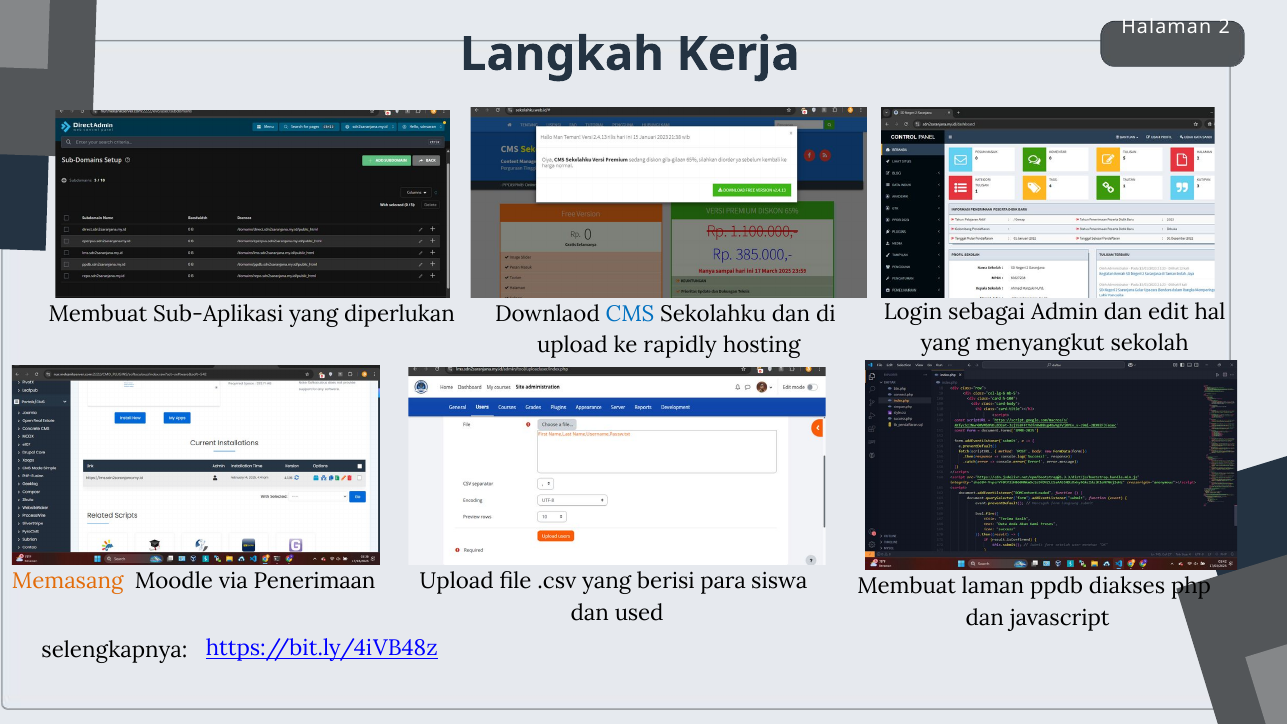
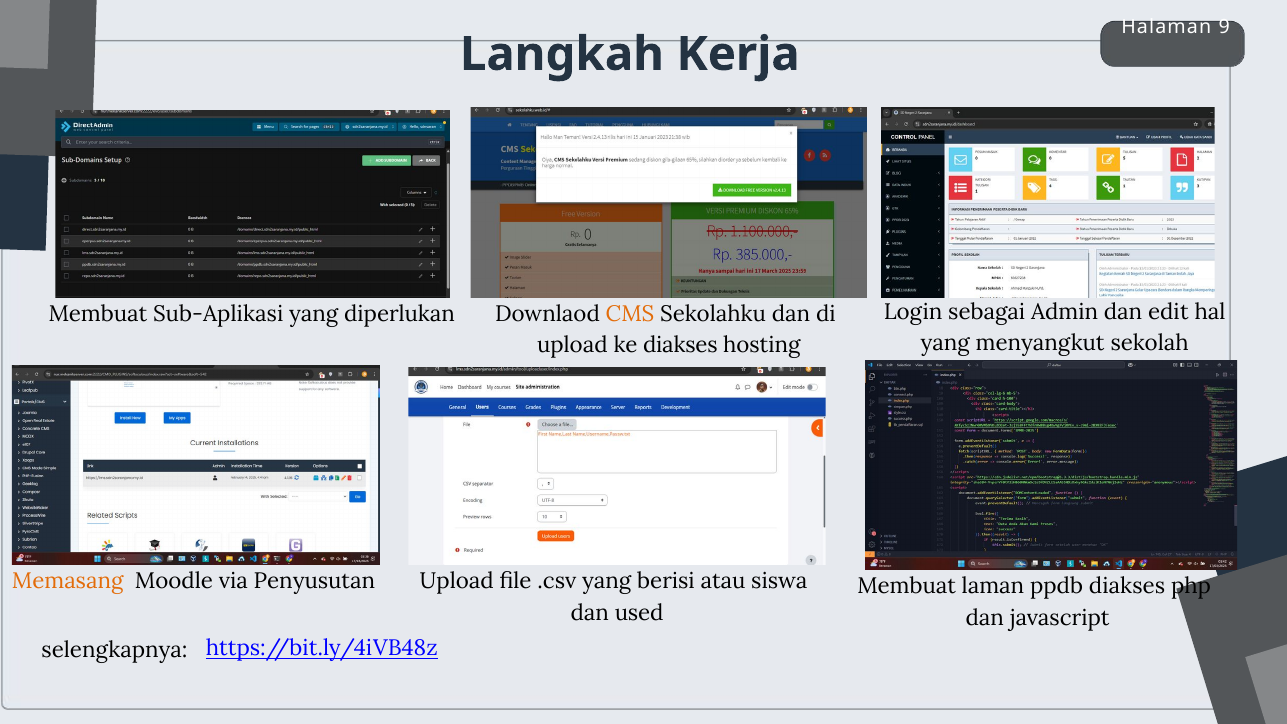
2: 2 -> 9
CMS colour: blue -> orange
ke rapidly: rapidly -> diakses
Penerimaan: Penerimaan -> Penyusutan
para: para -> atau
